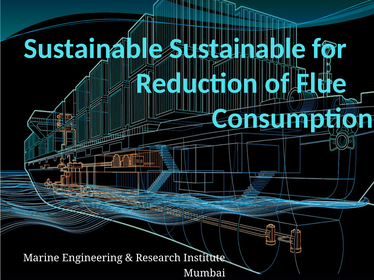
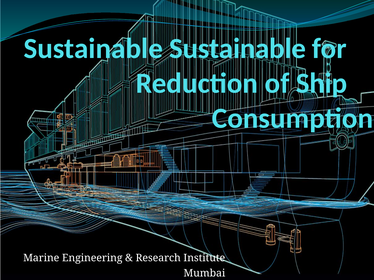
Flue: Flue -> Ship
